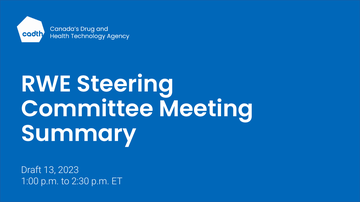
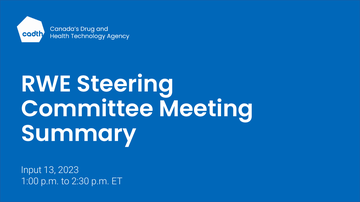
Draft: Draft -> Input
